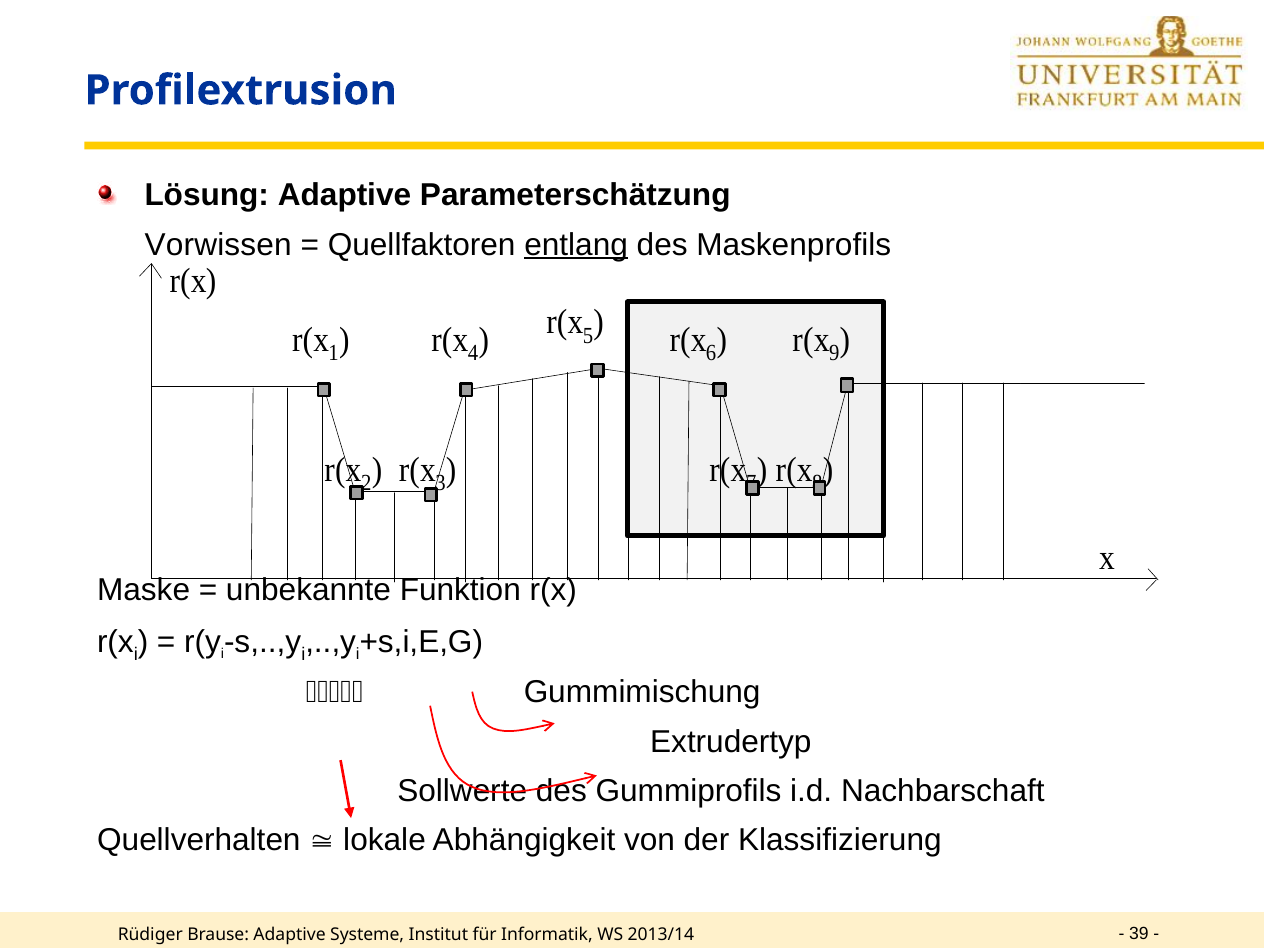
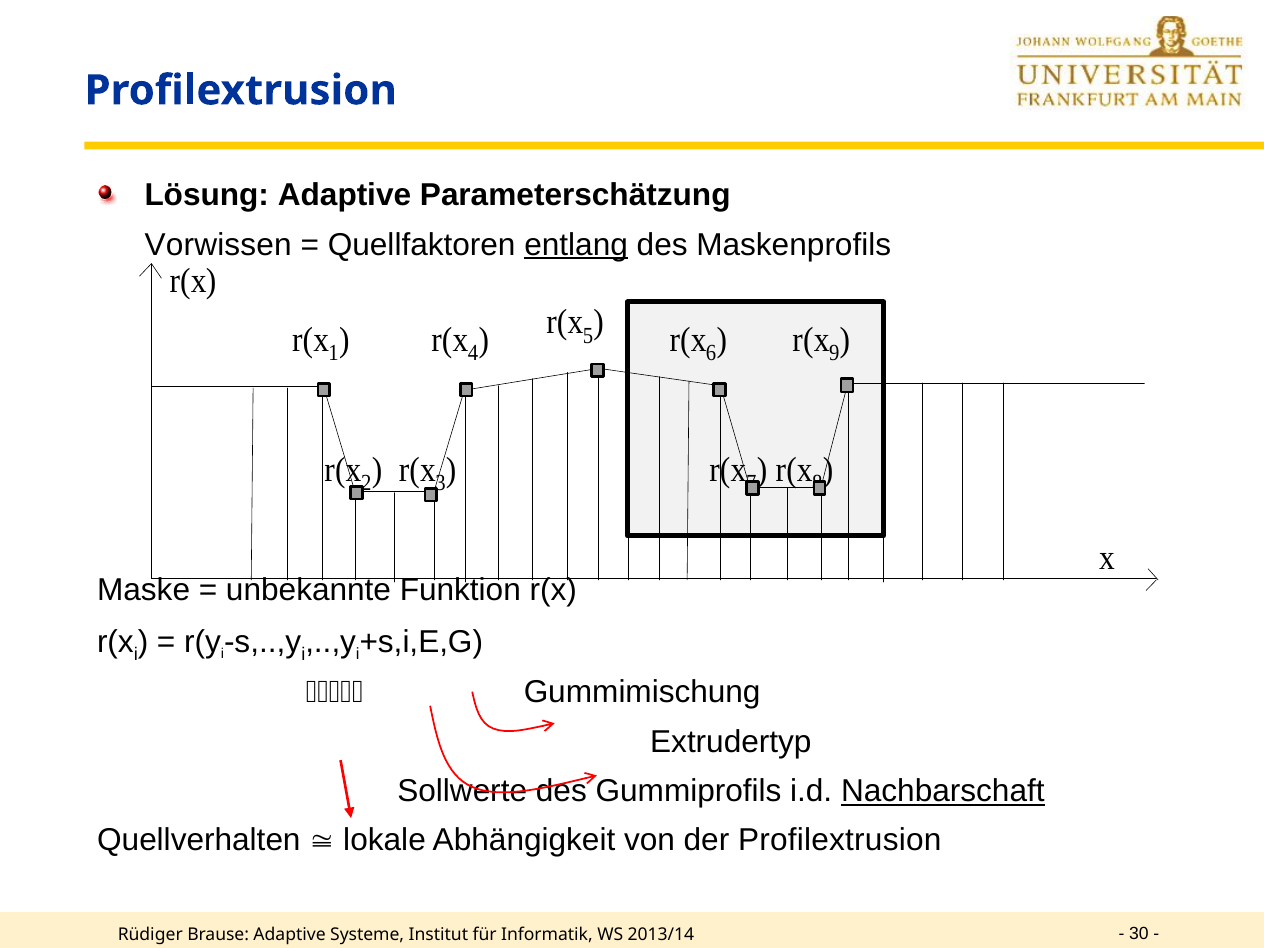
Nachbarschaft underline: none -> present
der Klassifizierung: Klassifizierung -> Profilextrusion
39: 39 -> 30
